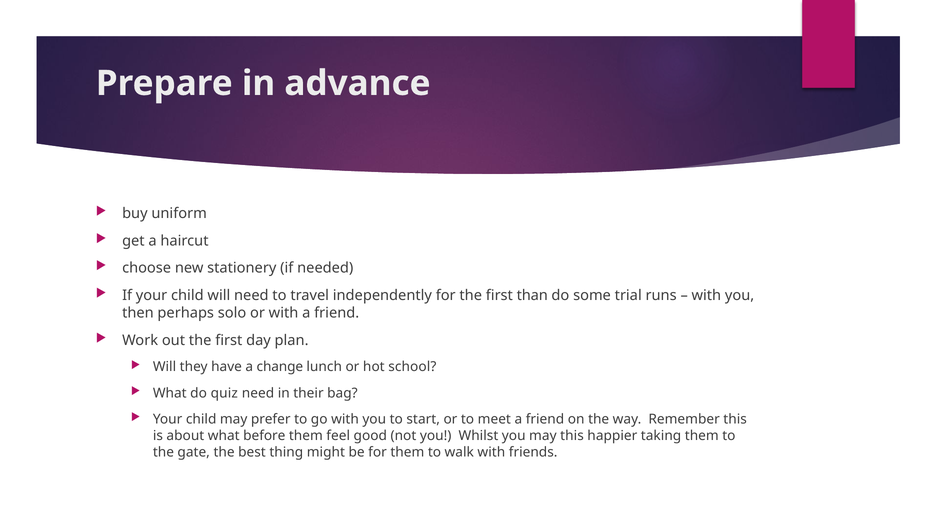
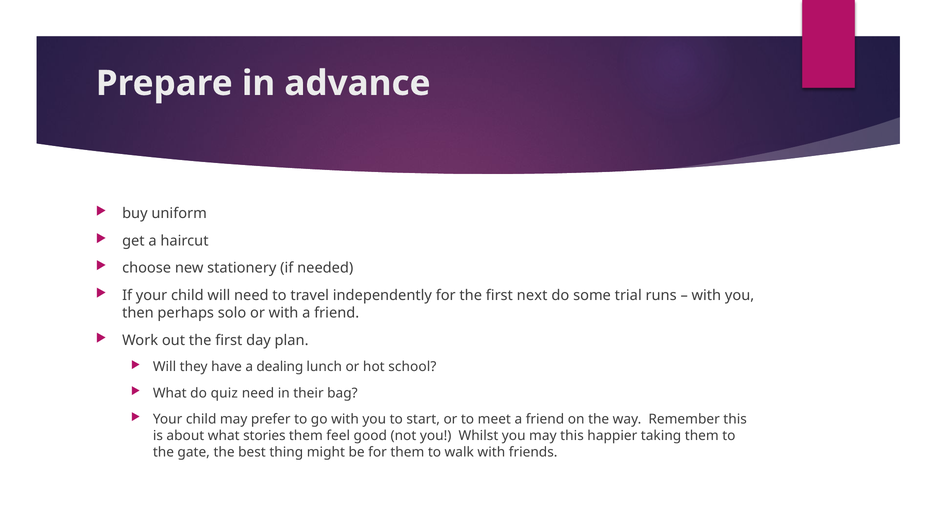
than: than -> next
change: change -> dealing
before: before -> stories
